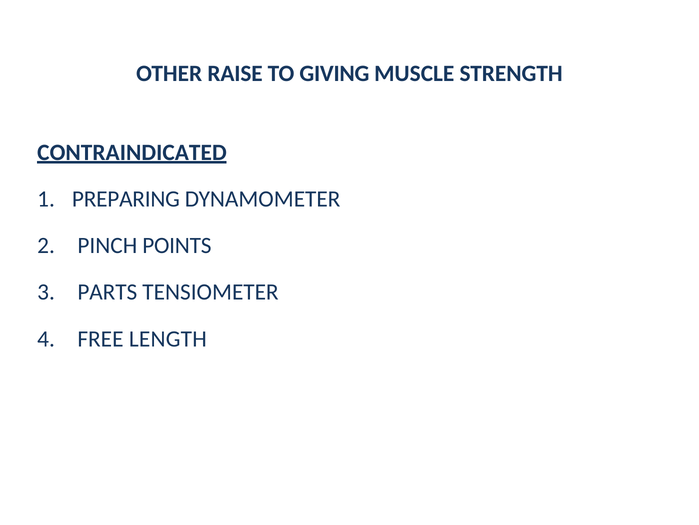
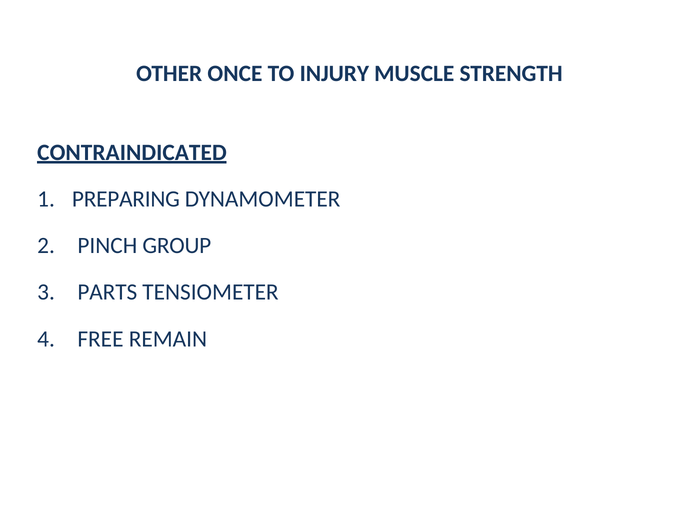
RAISE: RAISE -> ONCE
GIVING: GIVING -> INJURY
POINTS: POINTS -> GROUP
LENGTH: LENGTH -> REMAIN
